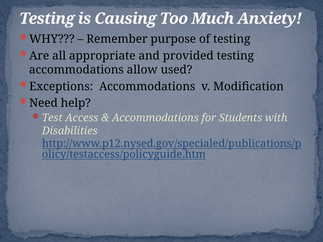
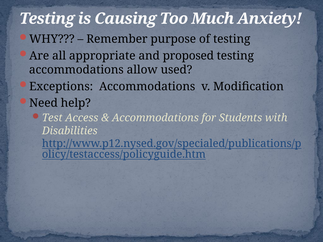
provided: provided -> proposed
